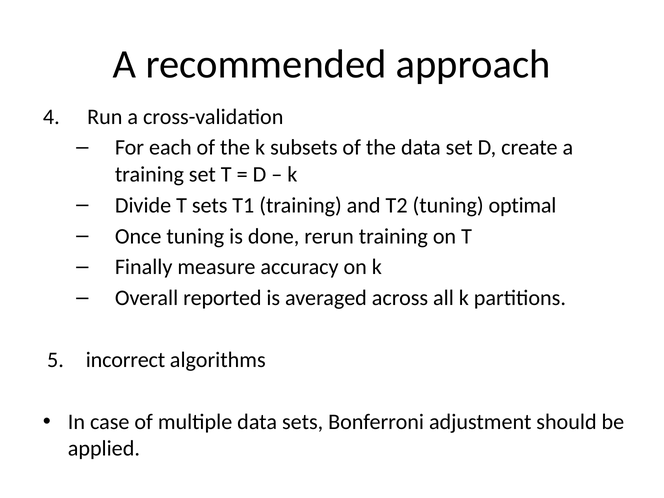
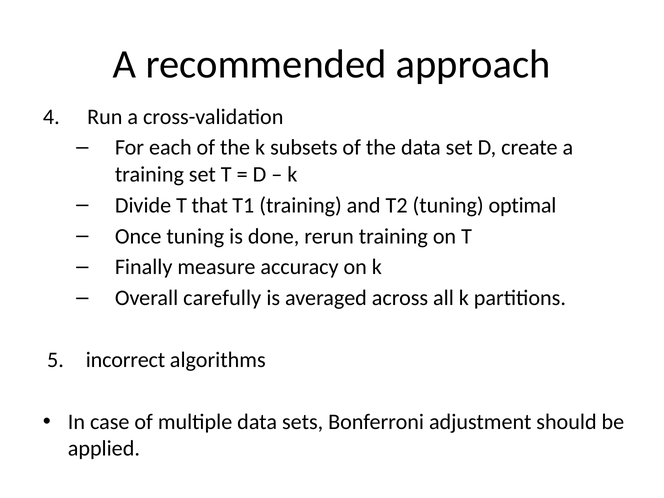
T sets: sets -> that
reported: reported -> carefully
